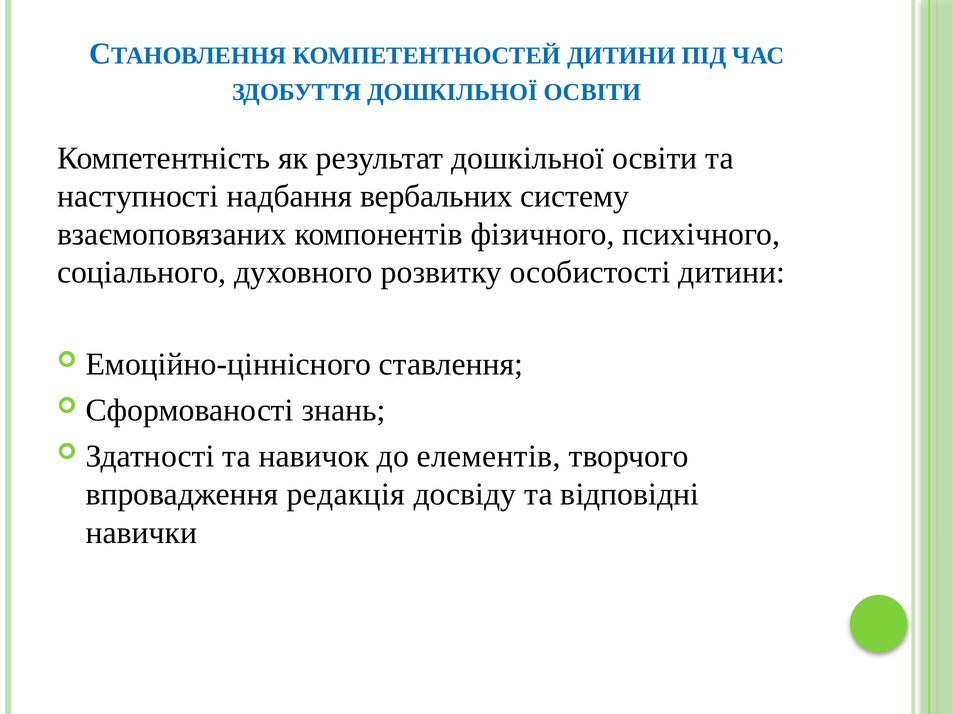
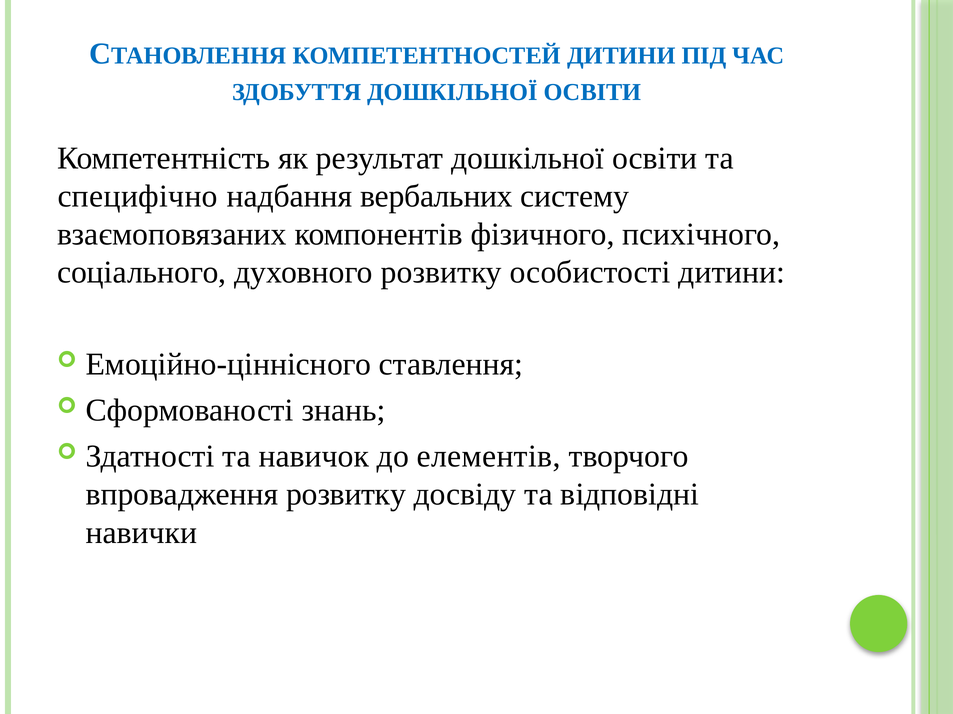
наступності: наступності -> специфічно
впровадження редакція: редакція -> розвитку
